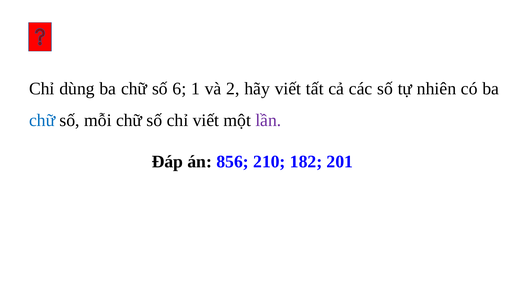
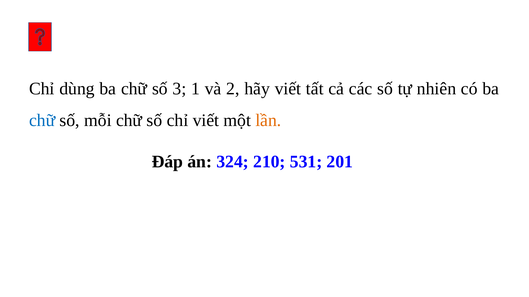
6: 6 -> 3
lần colour: purple -> orange
856: 856 -> 324
182: 182 -> 531
